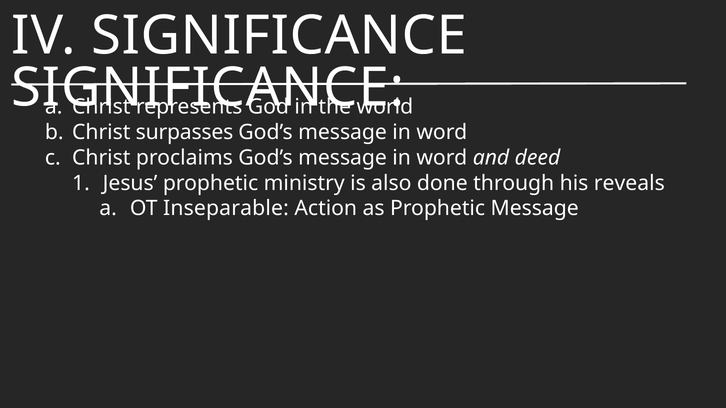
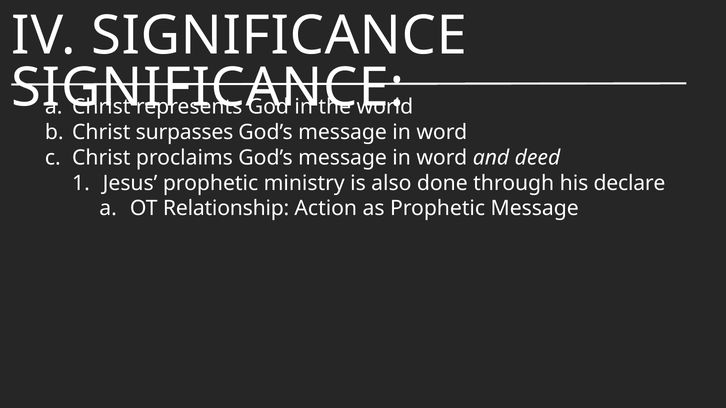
reveals: reveals -> declare
Inseparable: Inseparable -> Relationship
